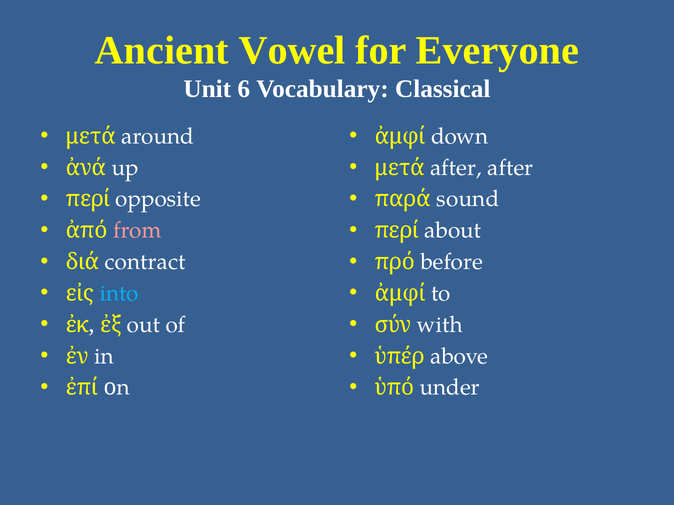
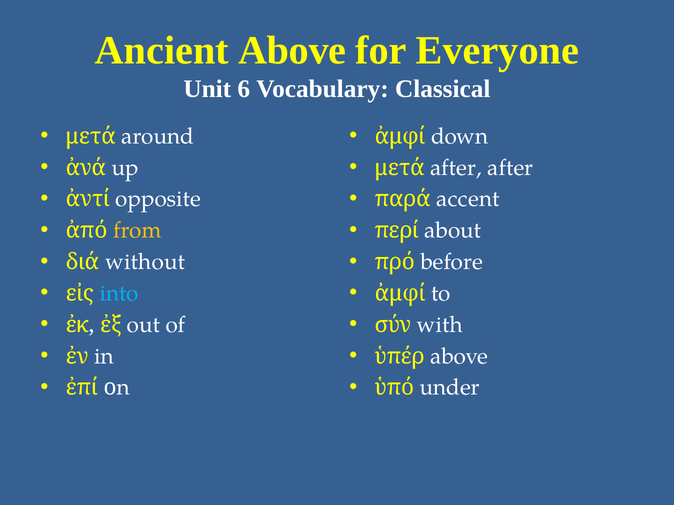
Ancient Vowel: Vowel -> Above
περί: περί -> ἀντί
sound: sound -> accent
from colour: pink -> yellow
contract: contract -> without
